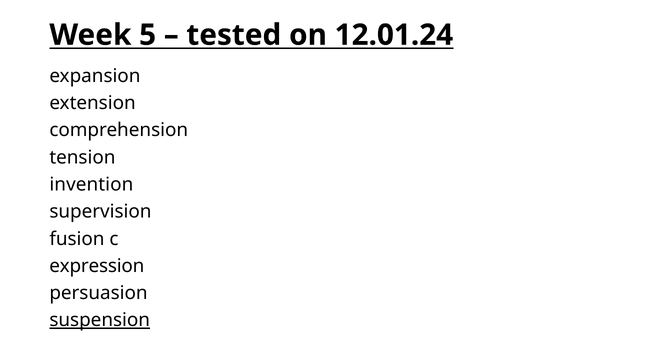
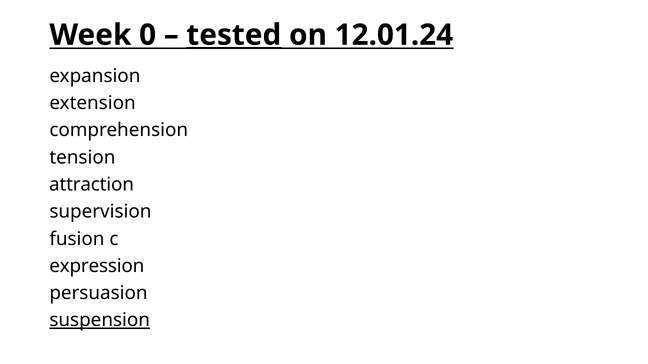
5: 5 -> 0
tested underline: none -> present
invention: invention -> attraction
